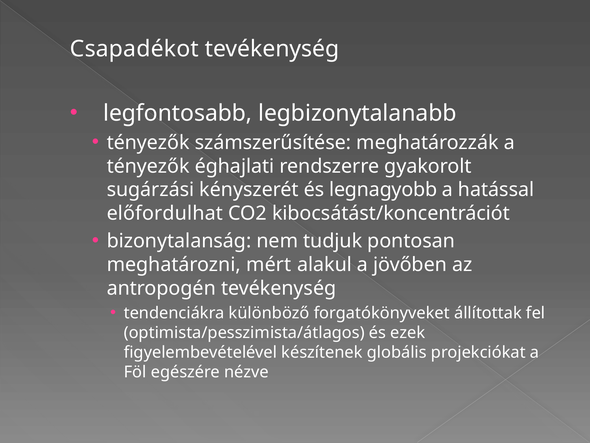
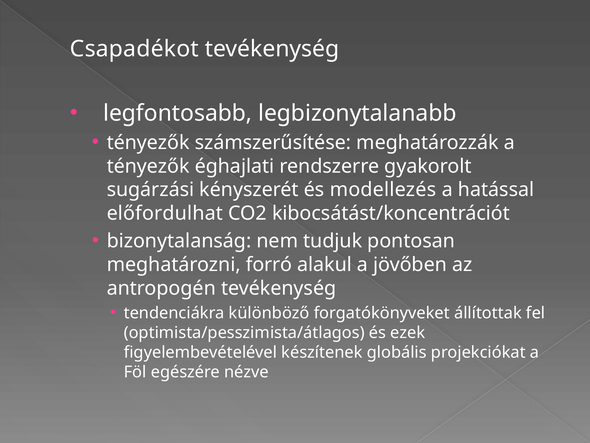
legnagyobb: legnagyobb -> modellezés
mért: mért -> forró
